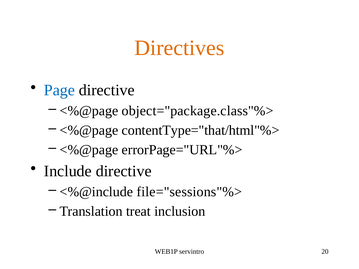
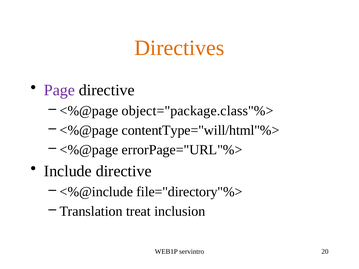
Page colour: blue -> purple
contentType="that/html"%>: contentType="that/html"%> -> contentType="will/html"%>
file="sessions"%>: file="sessions"%> -> file="directory"%>
